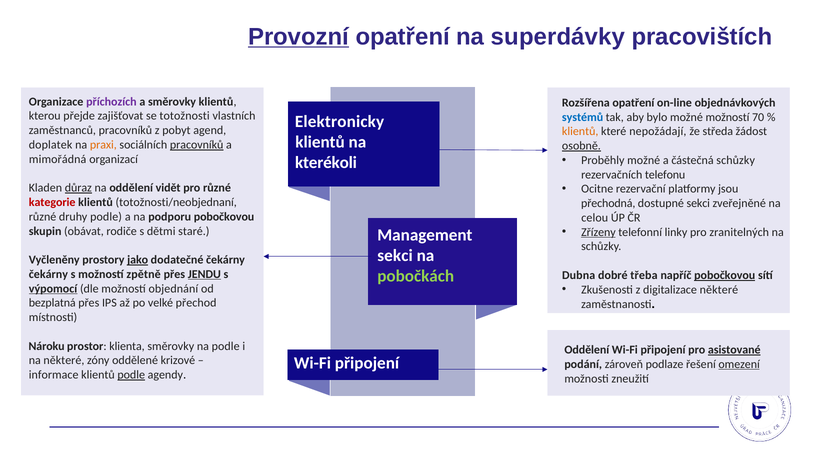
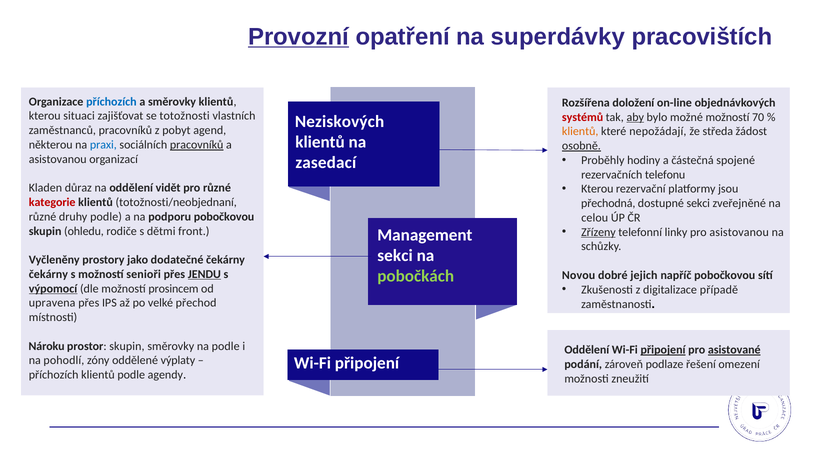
příchozích at (111, 102) colour: purple -> blue
Rozšířena opatření: opatření -> doložení
přejde: přejde -> situaci
systémů colour: blue -> red
aby underline: none -> present
Elektronicky: Elektronicky -> Neziskových
doplatek: doplatek -> některou
praxi colour: orange -> blue
Proběhly možné: možné -> hodiny
částečná schůzky: schůzky -> spojené
mimořádná at (58, 159): mimořádná -> asistovanou
kterékoli: kterékoli -> zasedací
Ocitne at (597, 189): Ocitne -> Kterou
důraz underline: present -> none
pro zranitelných: zranitelných -> asistovanou
obávat: obávat -> ohledu
staré: staré -> front
jako underline: present -> none
zpětně: zpětně -> senioři
Dubna: Dubna -> Novou
třeba: třeba -> jejich
pobočkovou at (725, 275) underline: present -> none
digitalizace některé: některé -> případě
objednání: objednání -> prosincem
bezplatná: bezplatná -> upravena
prostor klienta: klienta -> skupin
připojení at (663, 350) underline: none -> present
na některé: některé -> pohodlí
krizové: krizové -> výplaty
omezení underline: present -> none
informace at (54, 375): informace -> příchozích
podle at (131, 375) underline: present -> none
